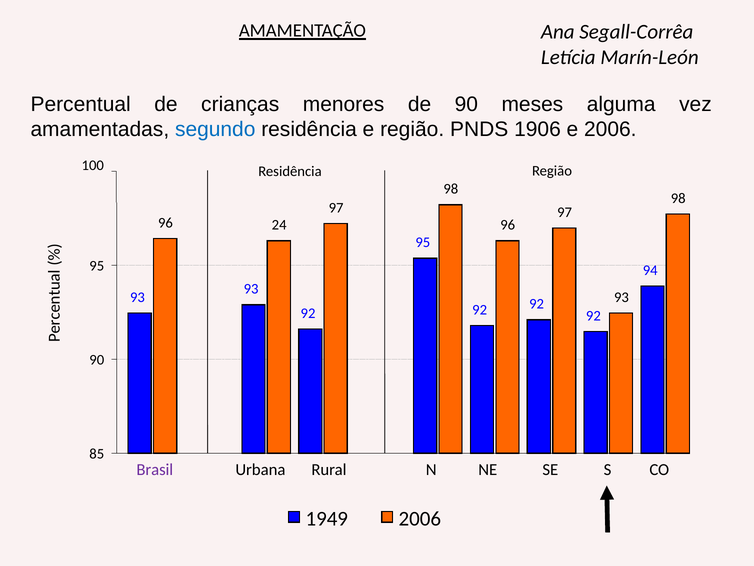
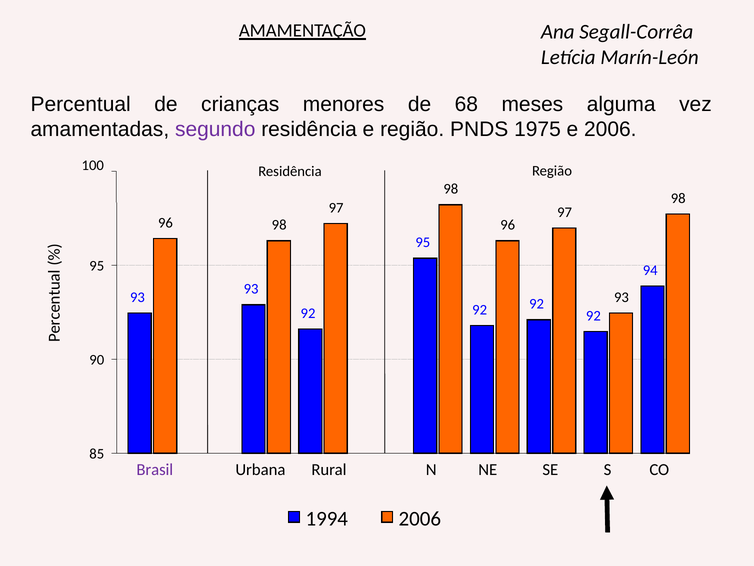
de 90: 90 -> 68
segundo colour: blue -> purple
1906: 1906 -> 1975
96 24: 24 -> 98
1949: 1949 -> 1994
